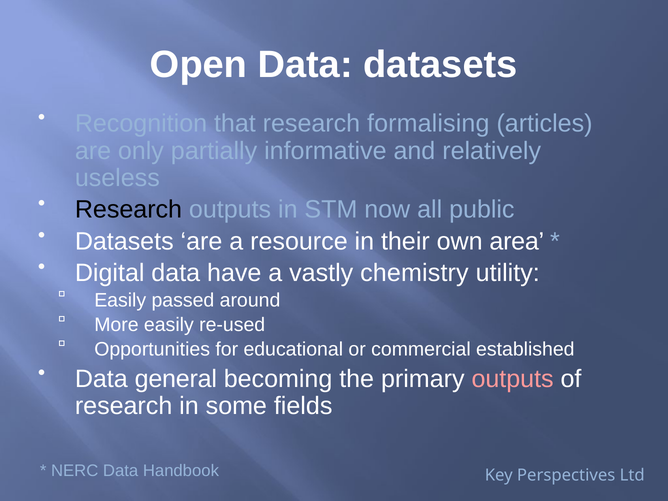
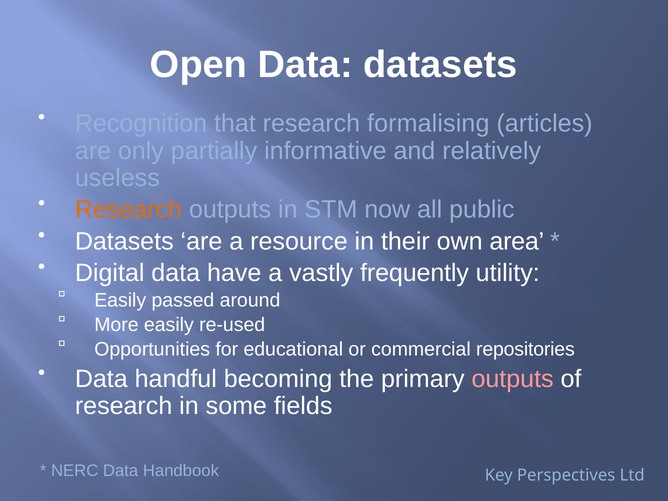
Research at (128, 210) colour: black -> orange
chemistry: chemistry -> frequently
established: established -> repositories
general: general -> handful
